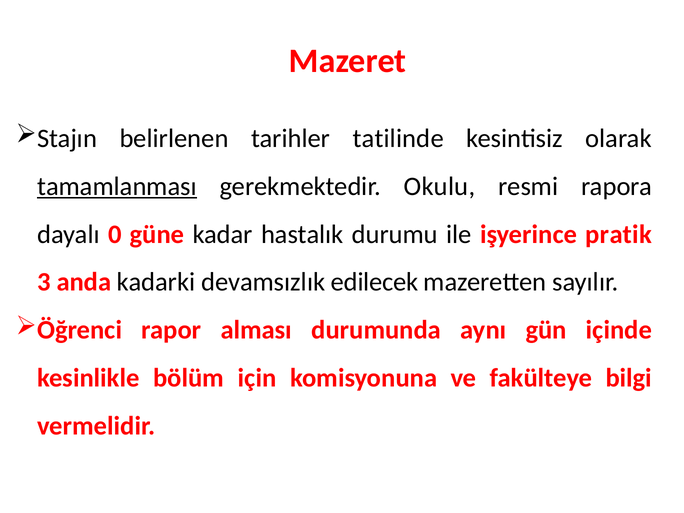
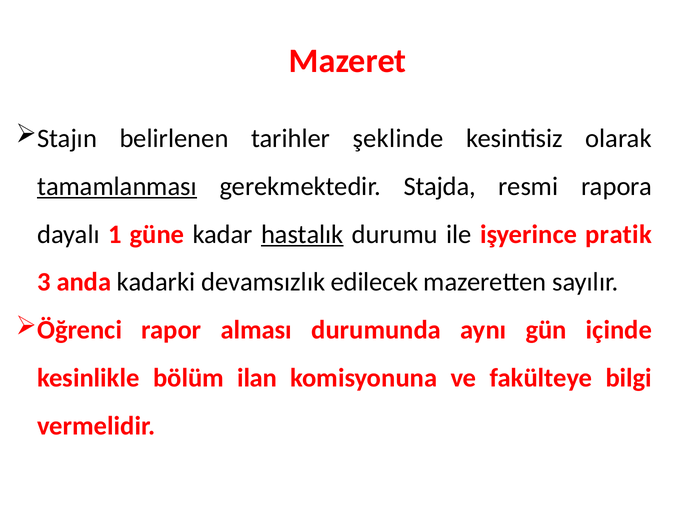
tatilinde: tatilinde -> şeklinde
Okulu: Okulu -> Stajda
0: 0 -> 1
hastalık underline: none -> present
için: için -> ilan
